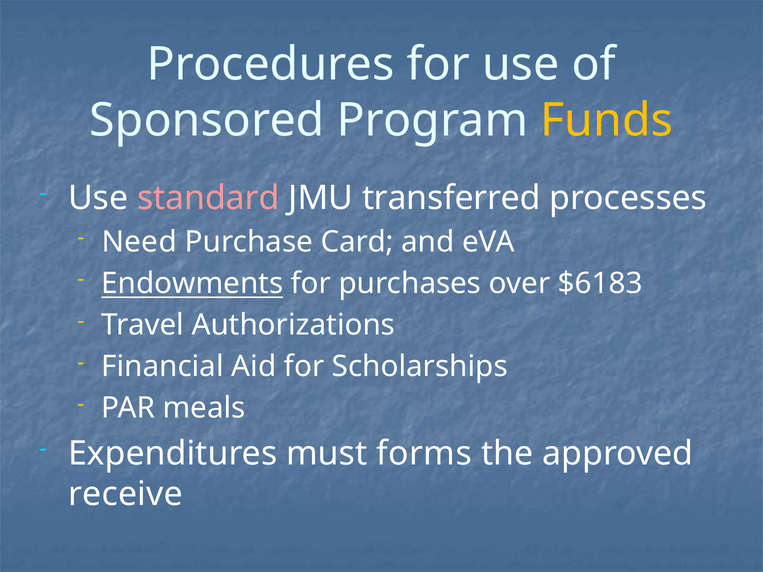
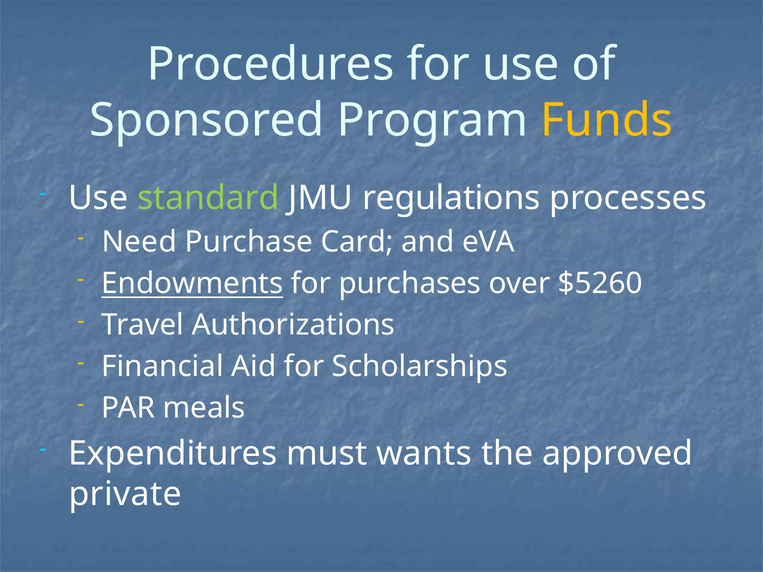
standard colour: pink -> light green
transferred: transferred -> regulations
$6183: $6183 -> $5260
forms: forms -> wants
receive: receive -> private
